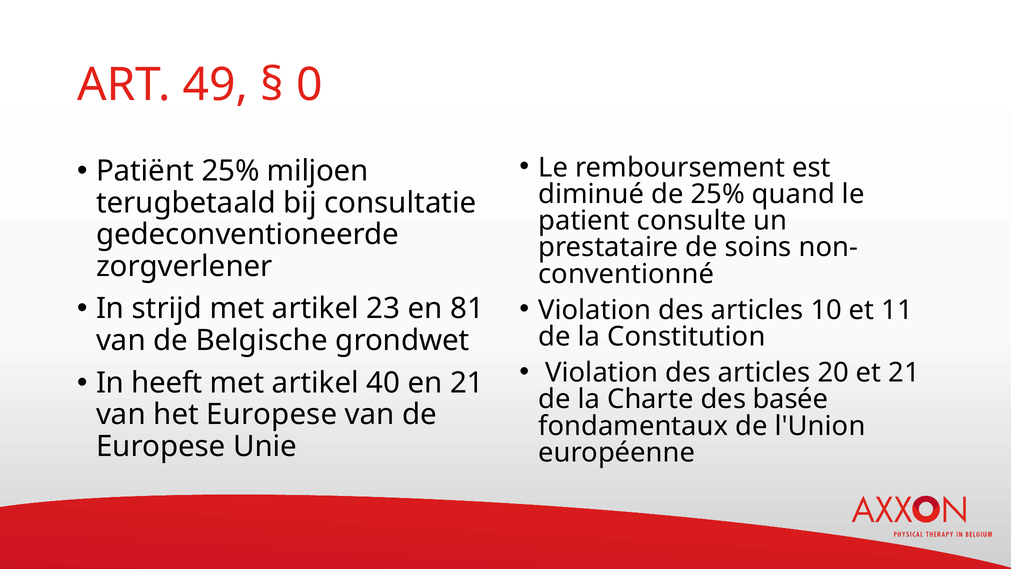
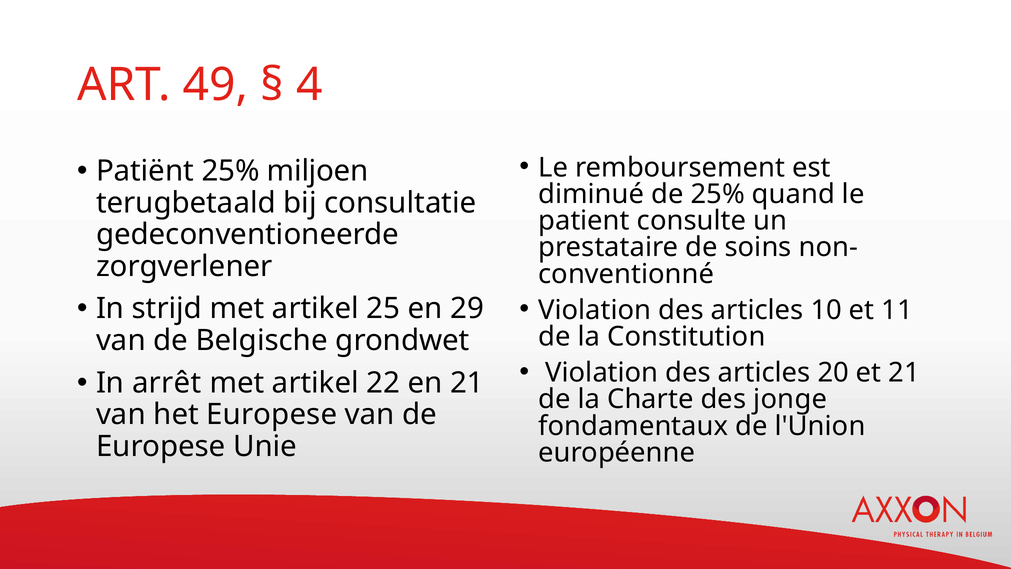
0: 0 -> 4
23: 23 -> 25
81: 81 -> 29
heeft: heeft -> arrêt
40: 40 -> 22
basée: basée -> jonge
